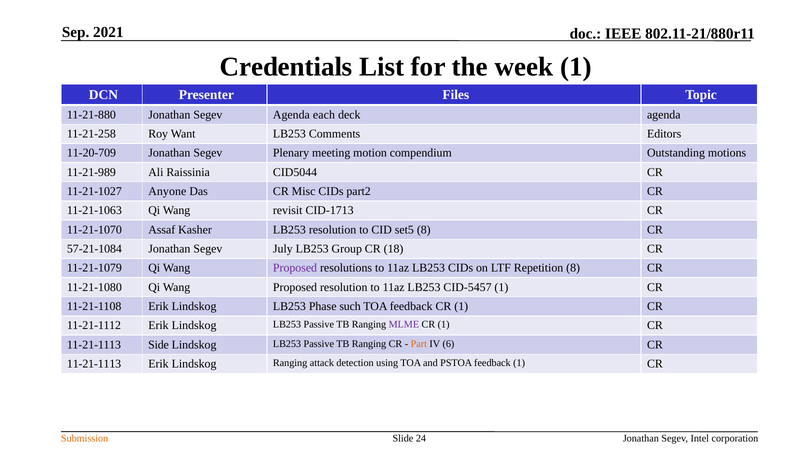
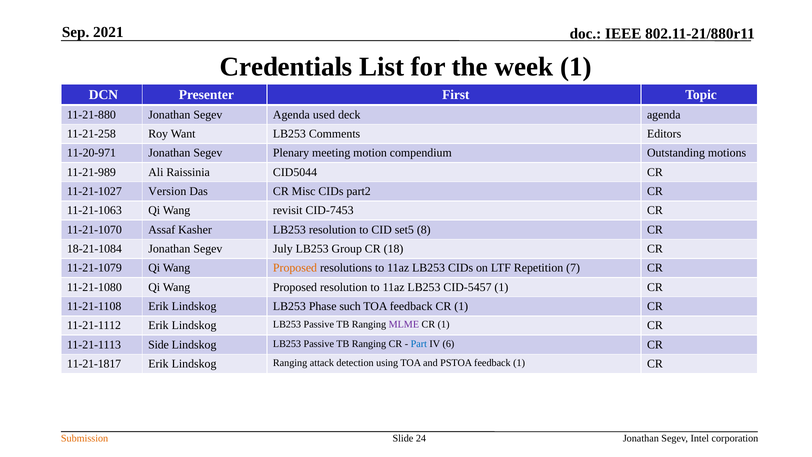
Files: Files -> First
each: each -> used
11-20-709: 11-20-709 -> 11-20-971
Anyone: Anyone -> Version
CID-1713: CID-1713 -> CID-7453
57-21-1084: 57-21-1084 -> 18-21-1084
Proposed at (295, 268) colour: purple -> orange
Repetition 8: 8 -> 7
Part colour: orange -> blue
11-21-1113 at (94, 364): 11-21-1113 -> 11-21-1817
